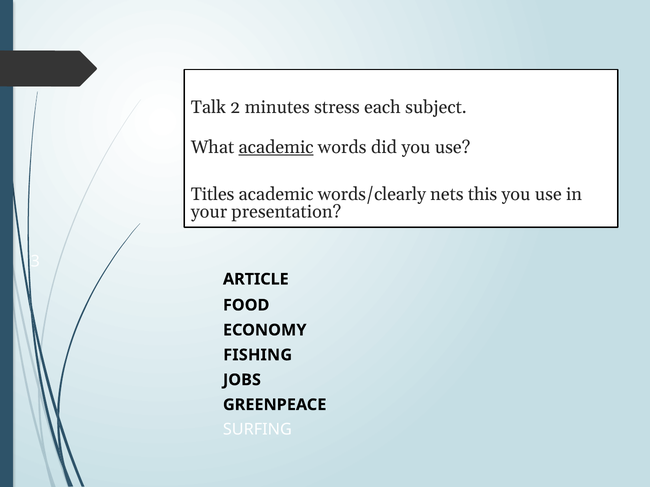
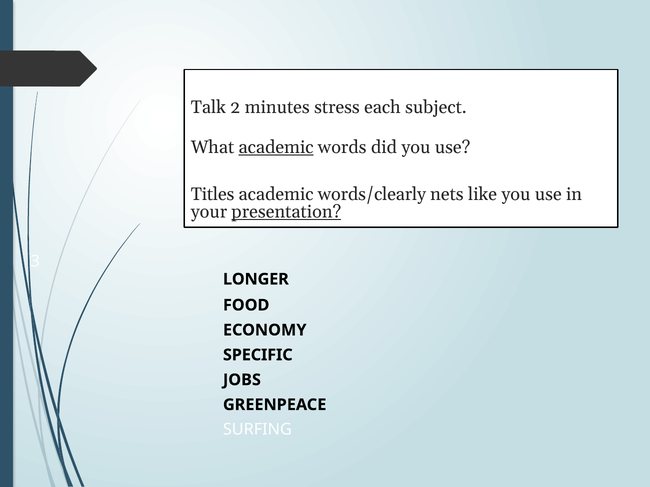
this: this -> like
presentation underline: none -> present
ARTICLE: ARTICLE -> LONGER
FISHING: FISHING -> SPECIFIC
